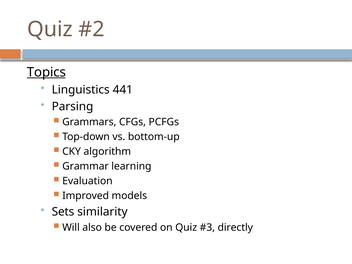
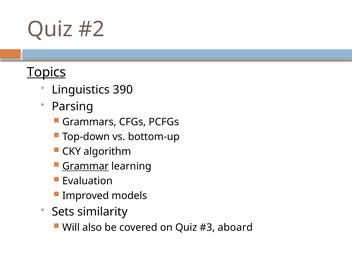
441: 441 -> 390
Grammar underline: none -> present
directly: directly -> aboard
